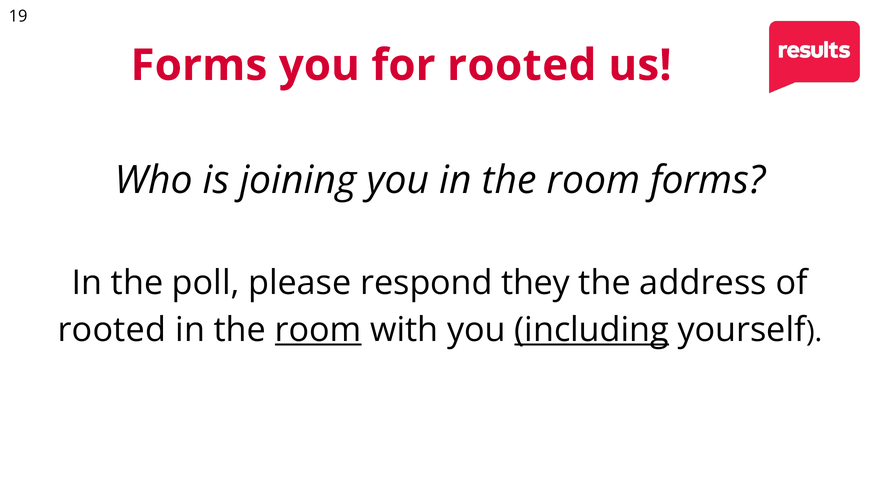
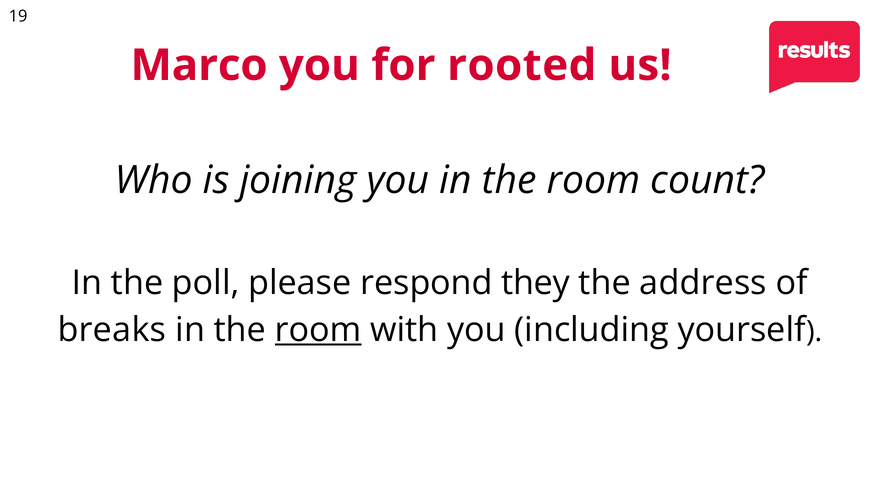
Forms at (199, 65): Forms -> Marco
room forms: forms -> count
rooted at (112, 330): rooted -> breaks
including underline: present -> none
